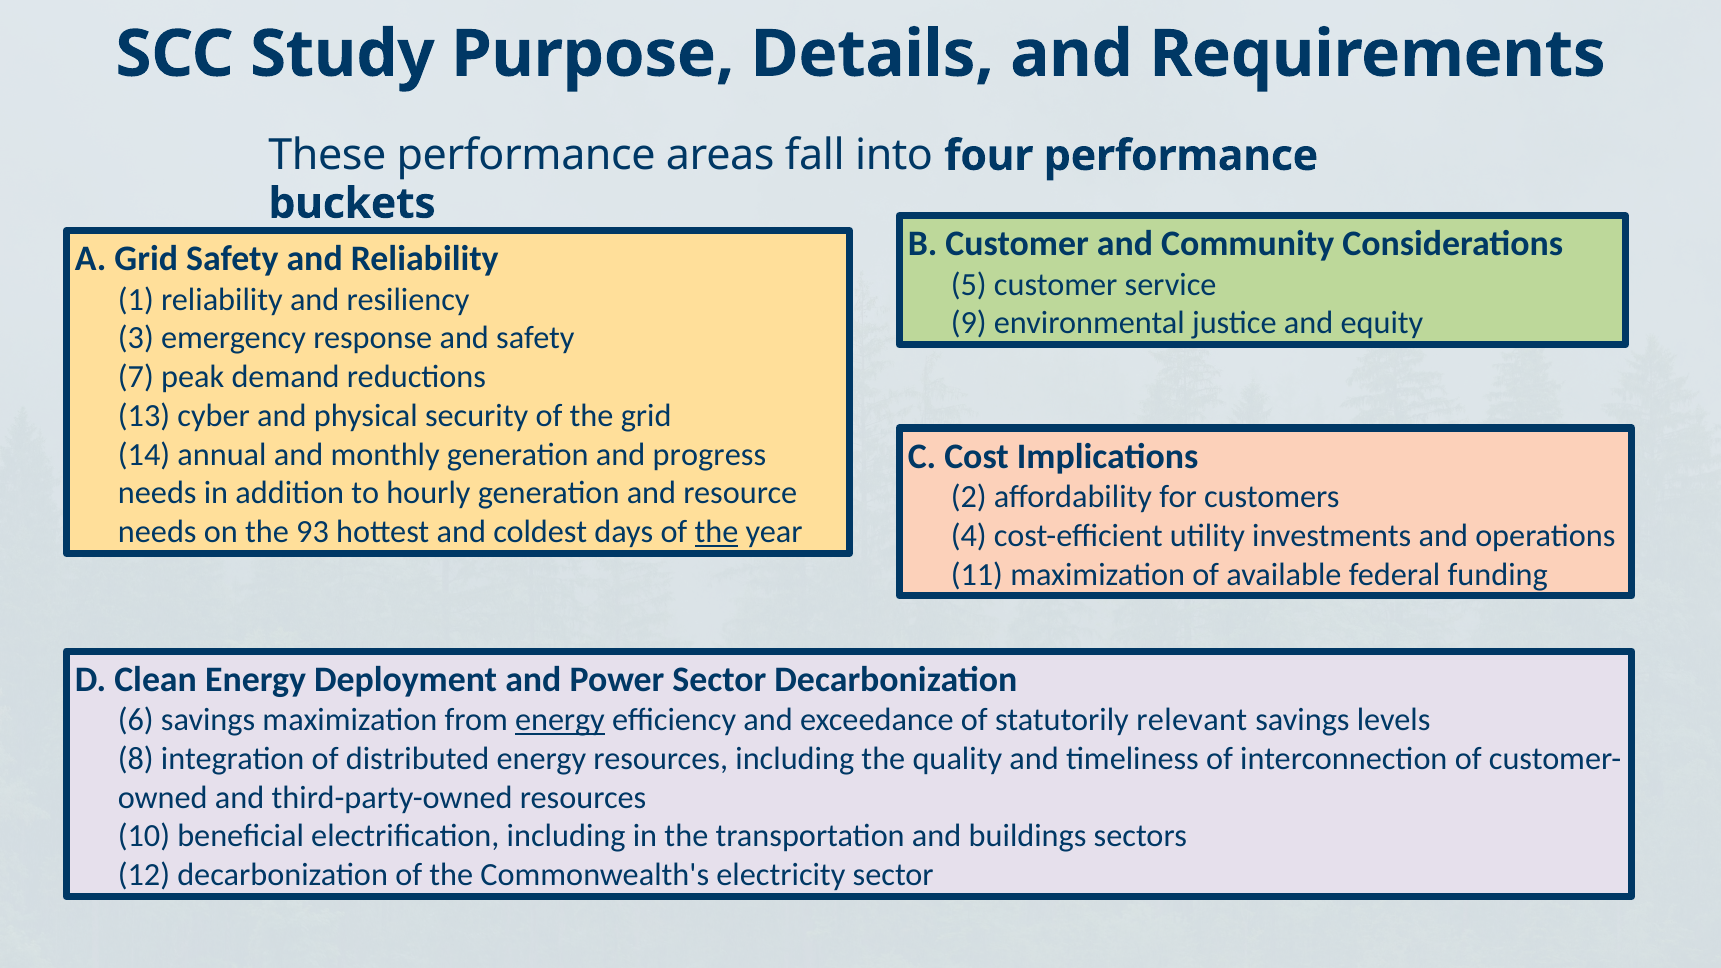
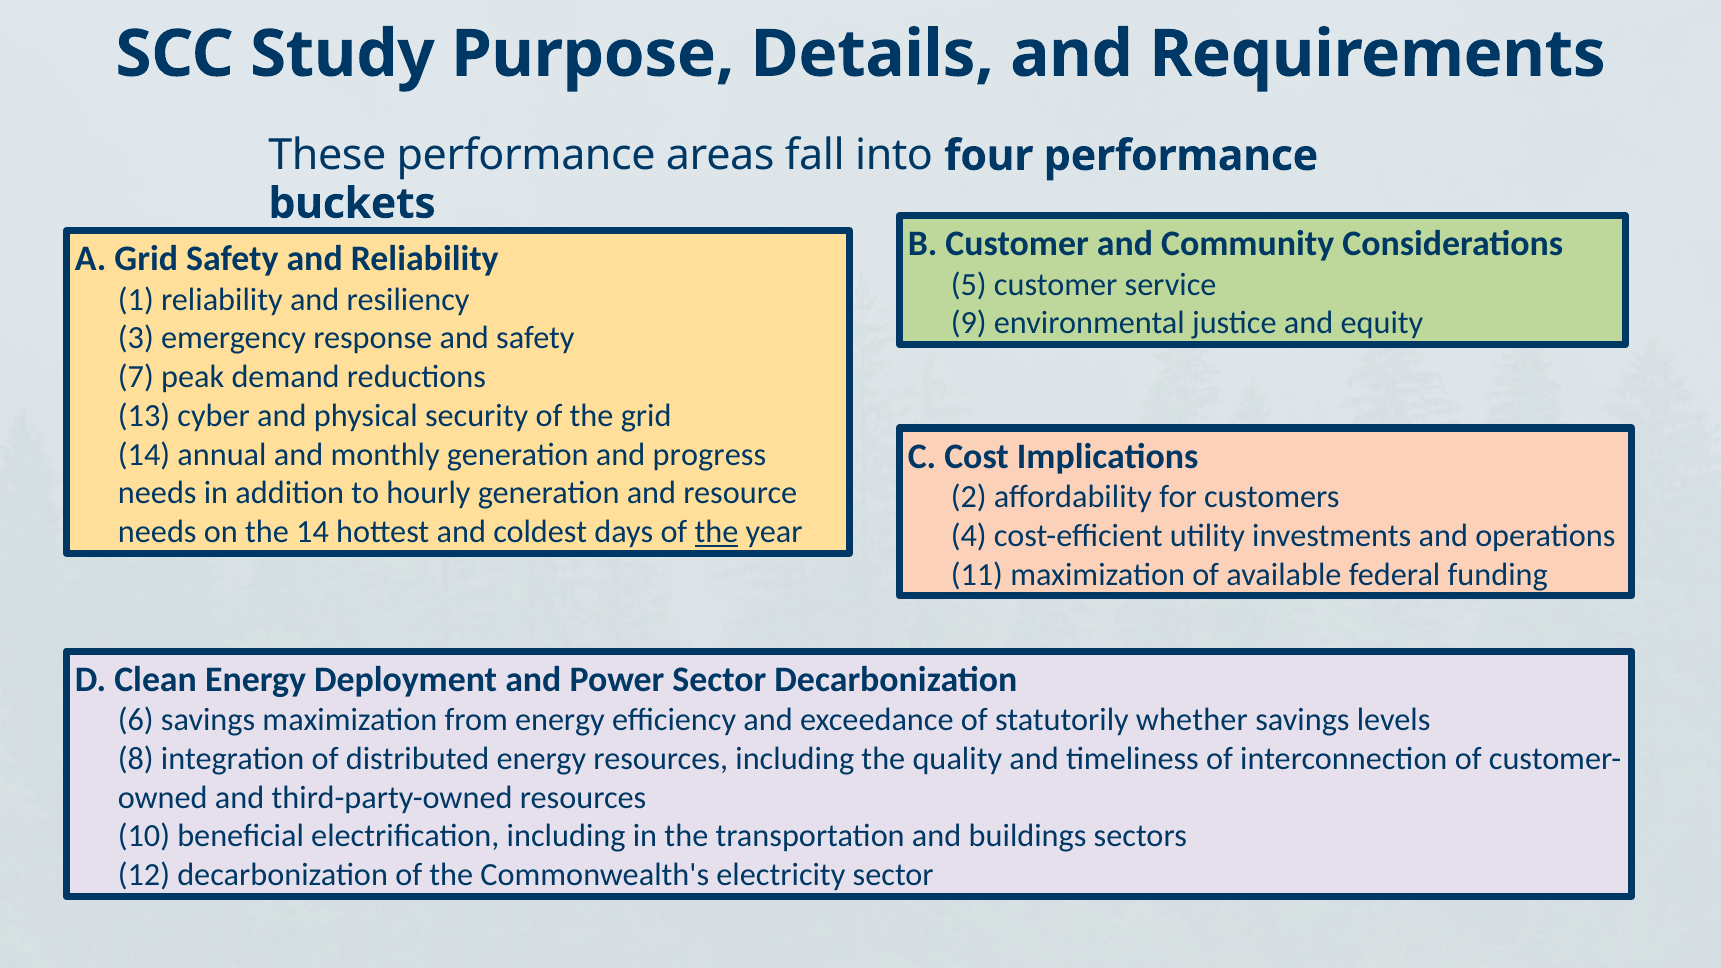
the 93: 93 -> 14
energy at (560, 720) underline: present -> none
relevant: relevant -> whether
